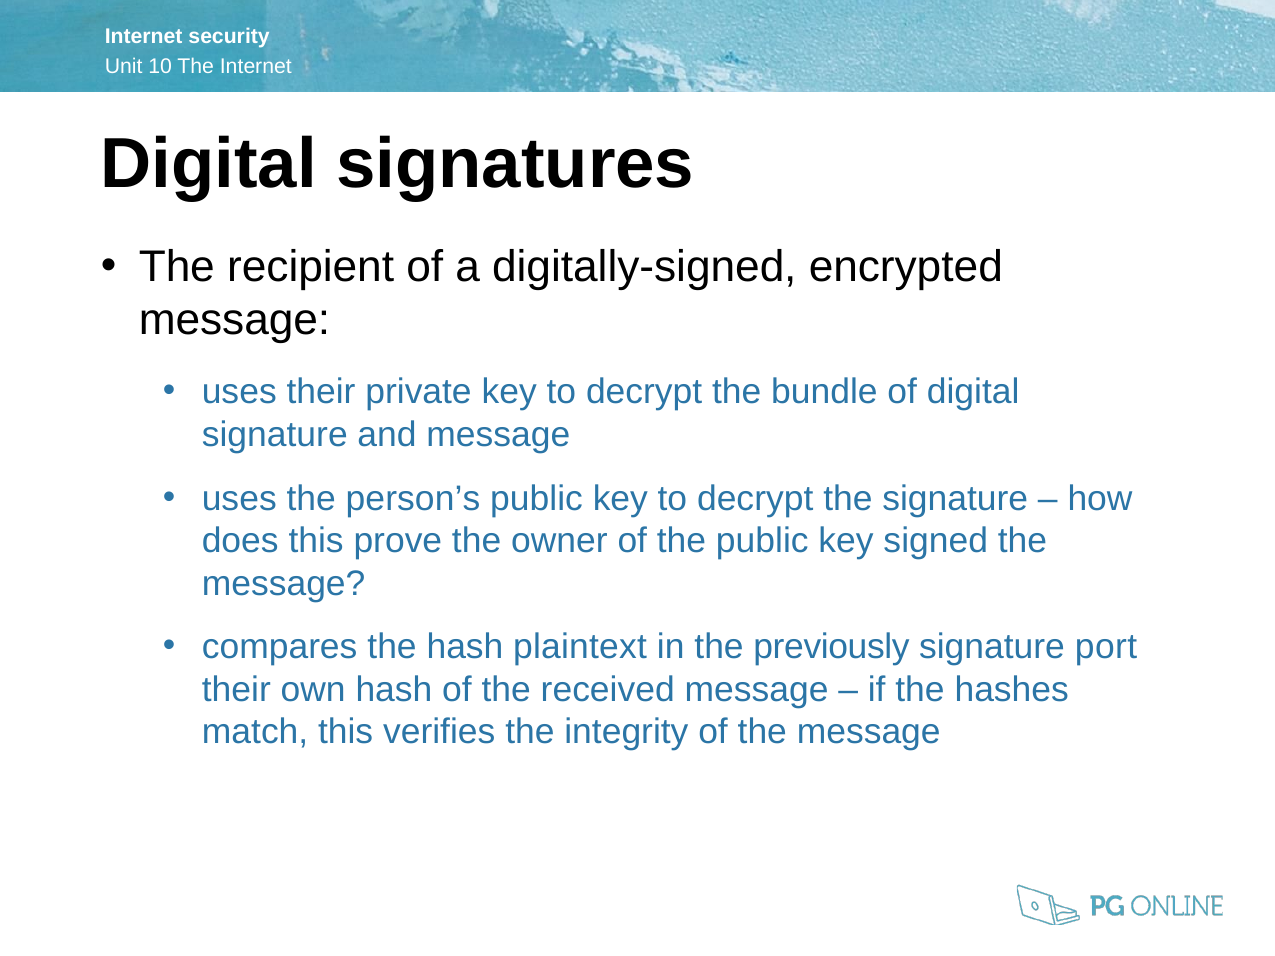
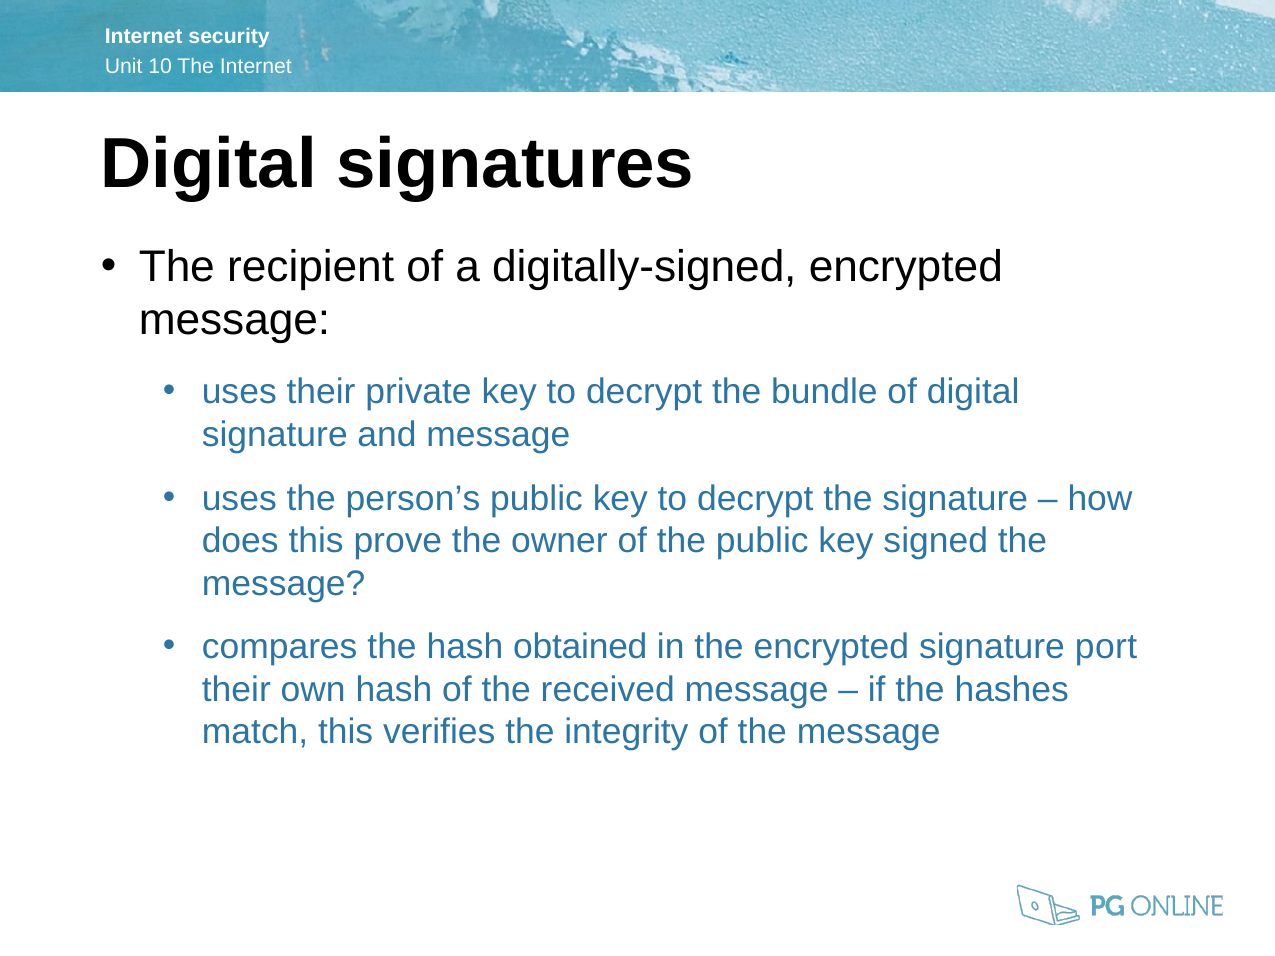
plaintext: plaintext -> obtained
the previously: previously -> encrypted
